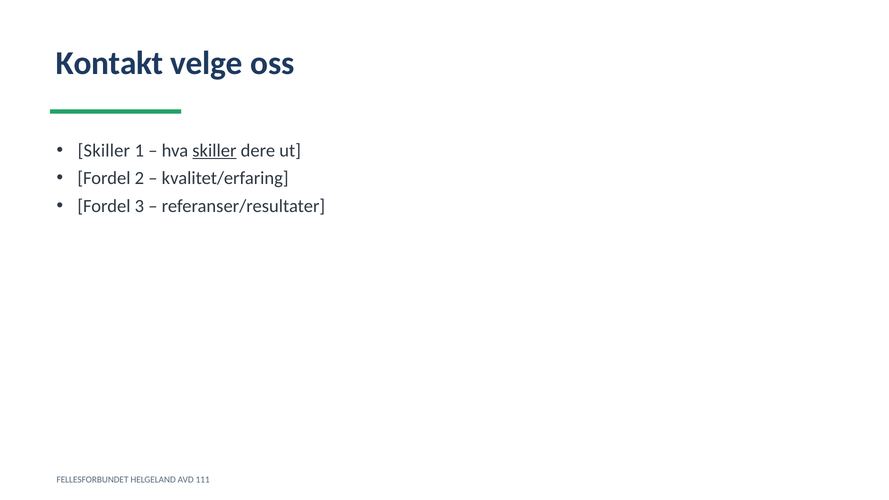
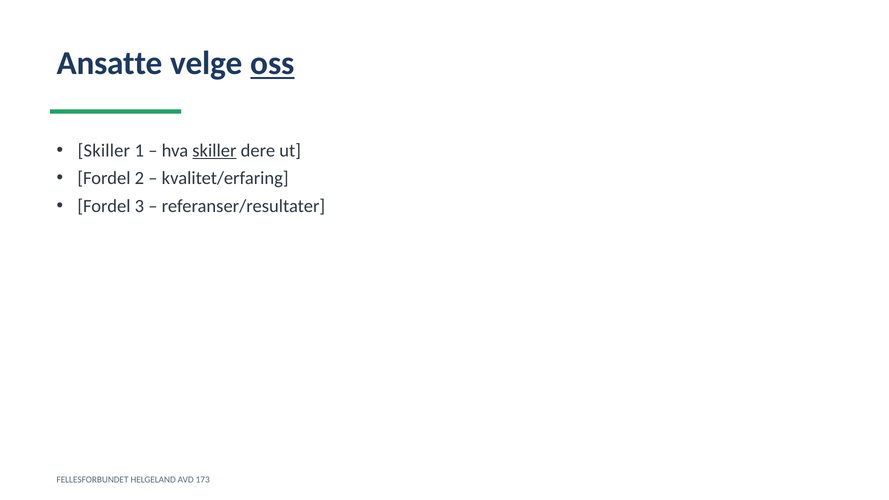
Kontakt: Kontakt -> Ansatte
oss underline: none -> present
111: 111 -> 173
